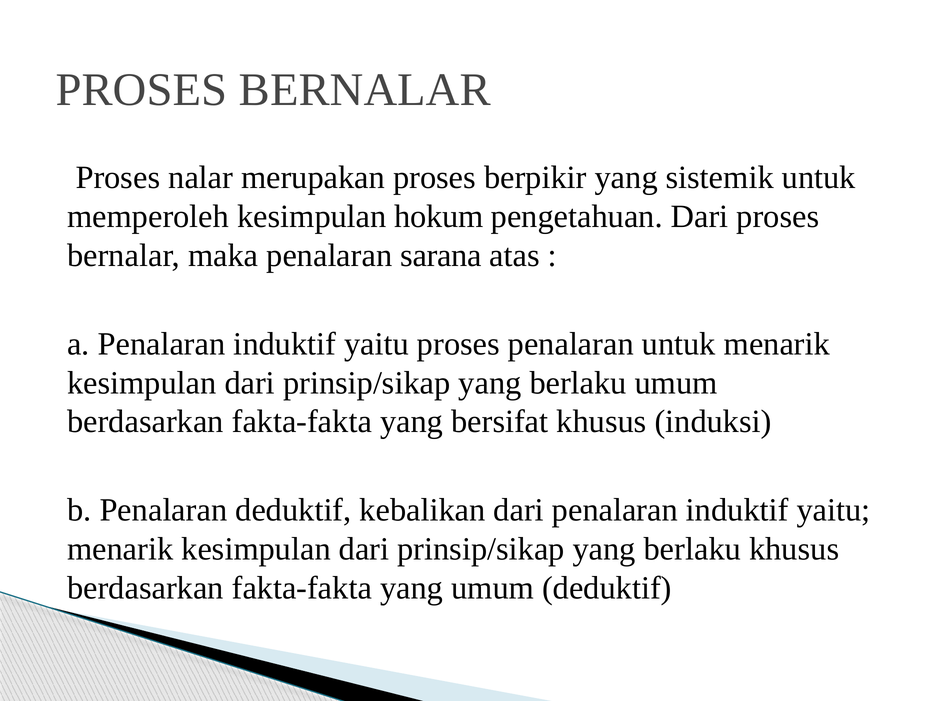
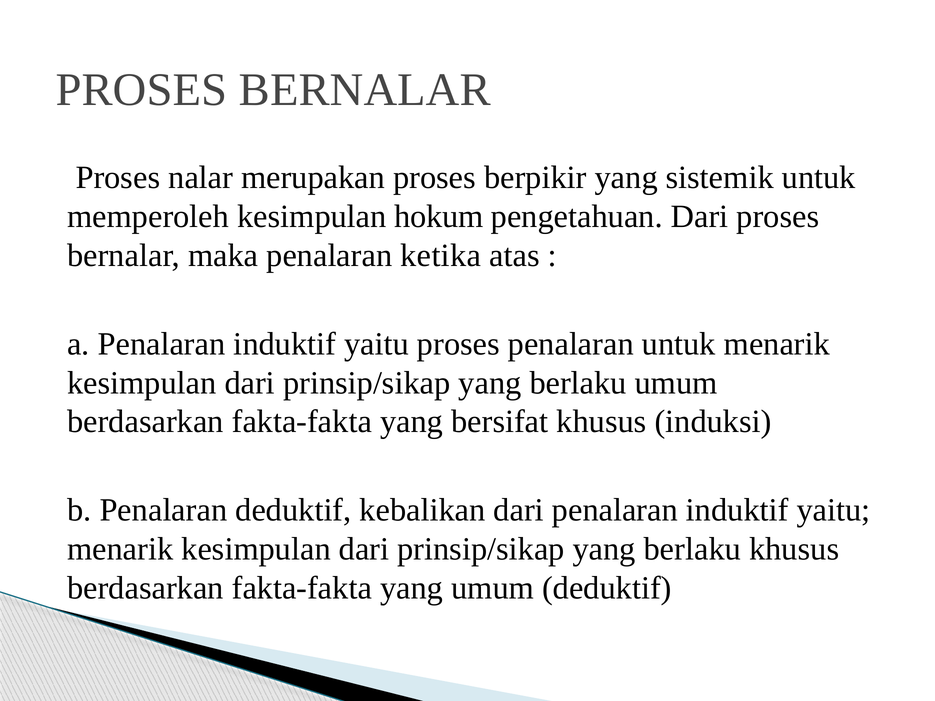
sarana: sarana -> ketika
